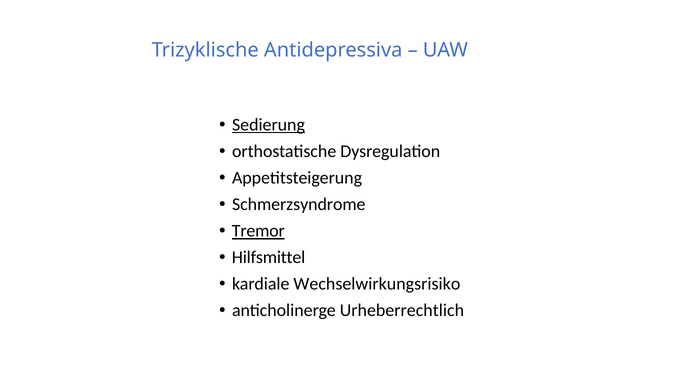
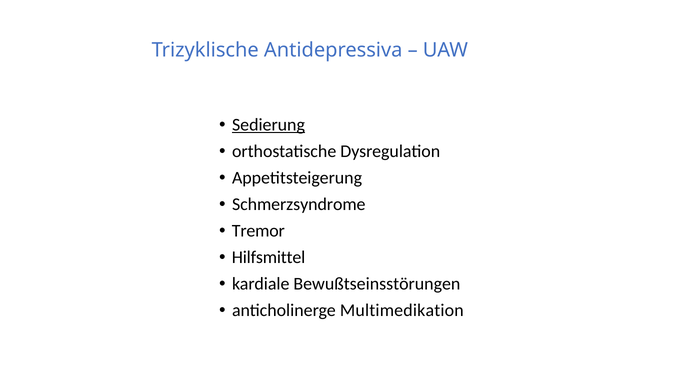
Tremor underline: present -> none
Wechselwirkungsrisiko: Wechselwirkungsrisiko -> Bewußtseinsstörungen
Urheberrechtlich: Urheberrechtlich -> Multimedikation
